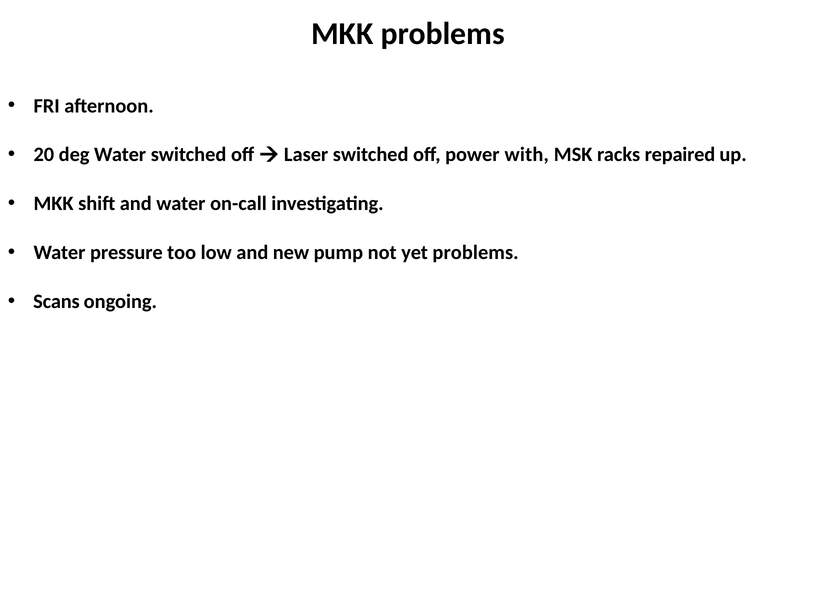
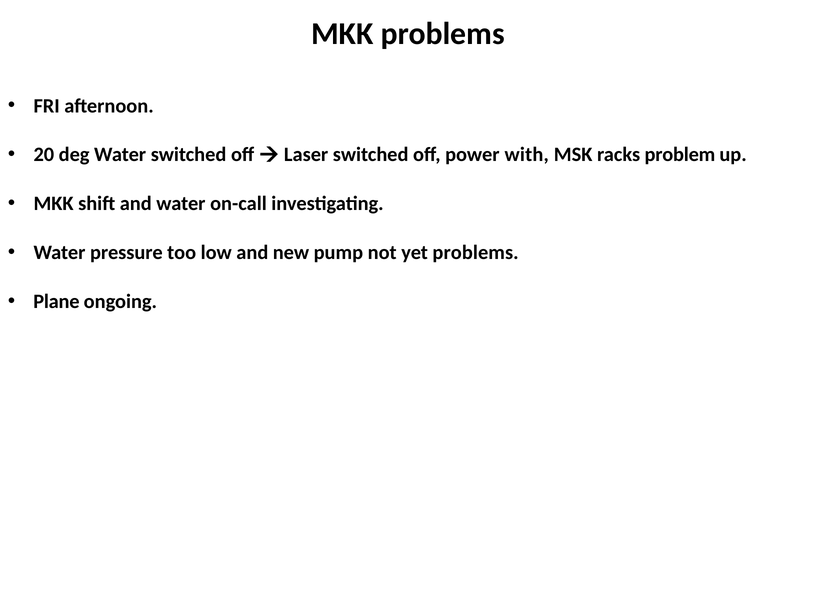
repaired: repaired -> problem
Scans: Scans -> Plane
